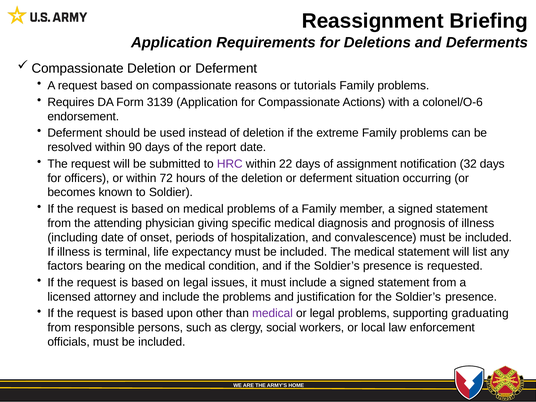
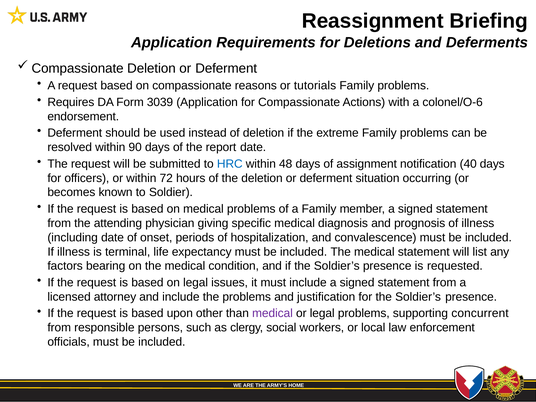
3139: 3139 -> 3039
HRC colour: purple -> blue
22: 22 -> 48
32: 32 -> 40
graduating: graduating -> concurrent
